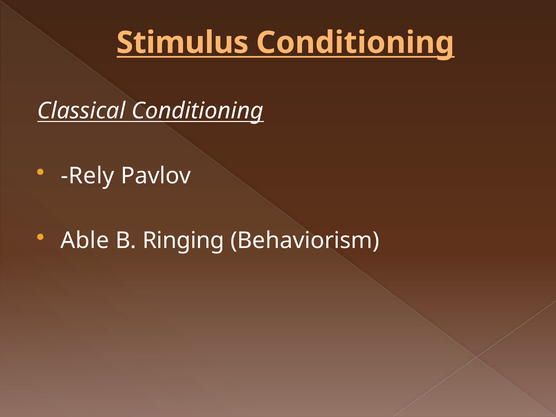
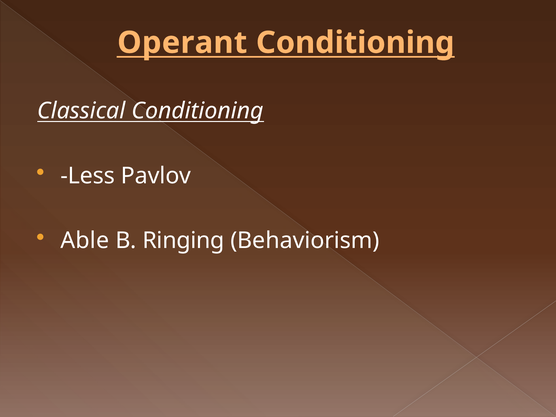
Stimulus: Stimulus -> Operant
Rely: Rely -> Less
